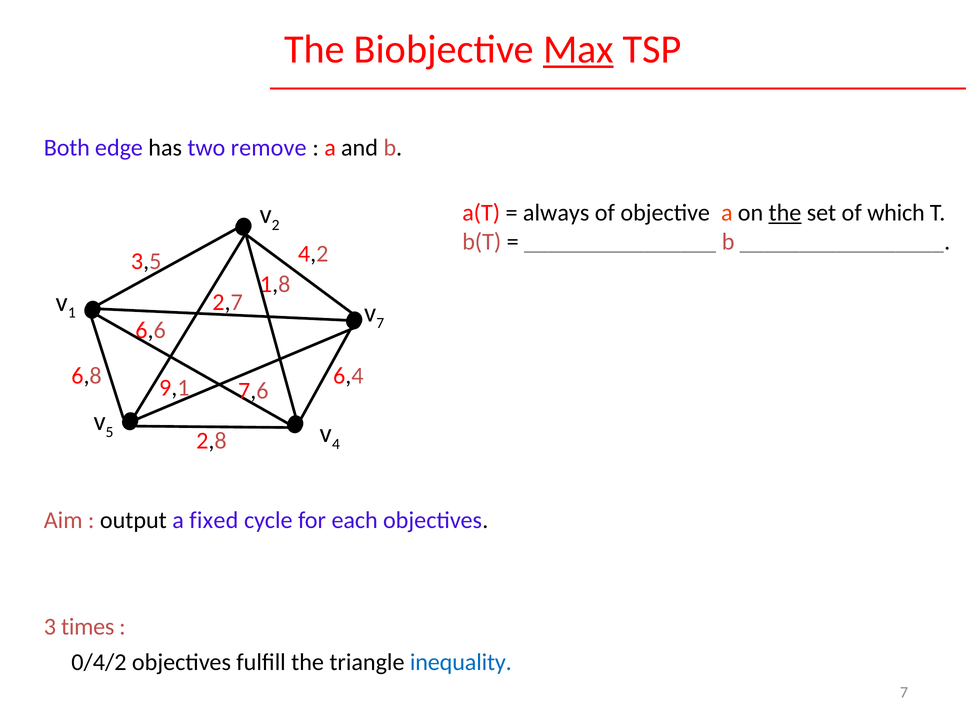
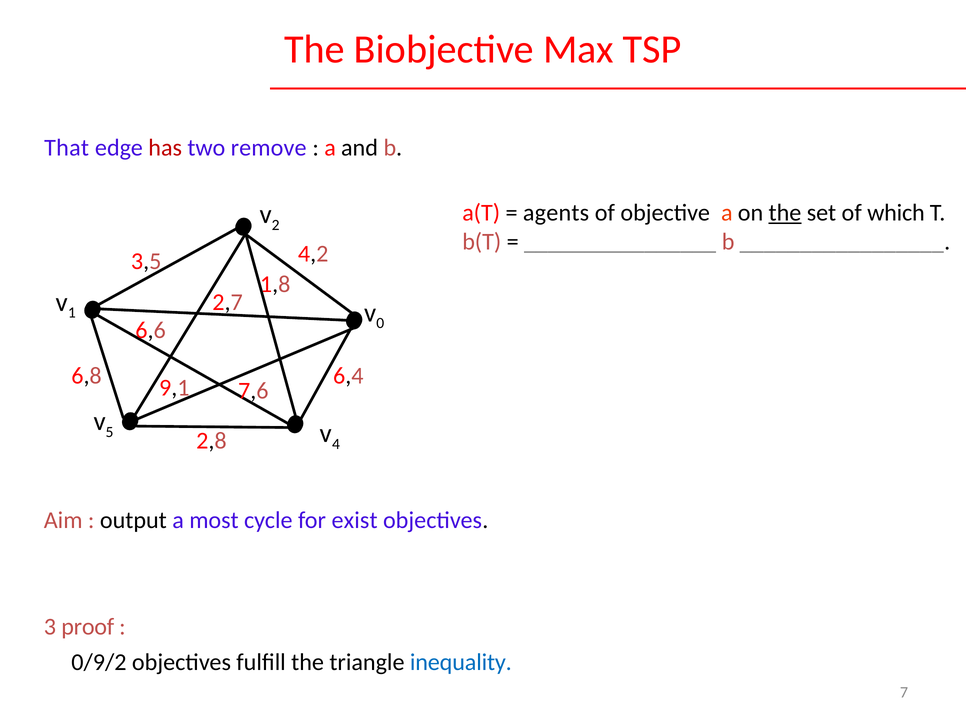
Max underline: present -> none
Both: Both -> That
has colour: black -> red
always: always -> agents
7 at (380, 323): 7 -> 0
fixed: fixed -> most
each: each -> exist
times: times -> proof
0/4/2: 0/4/2 -> 0/9/2
